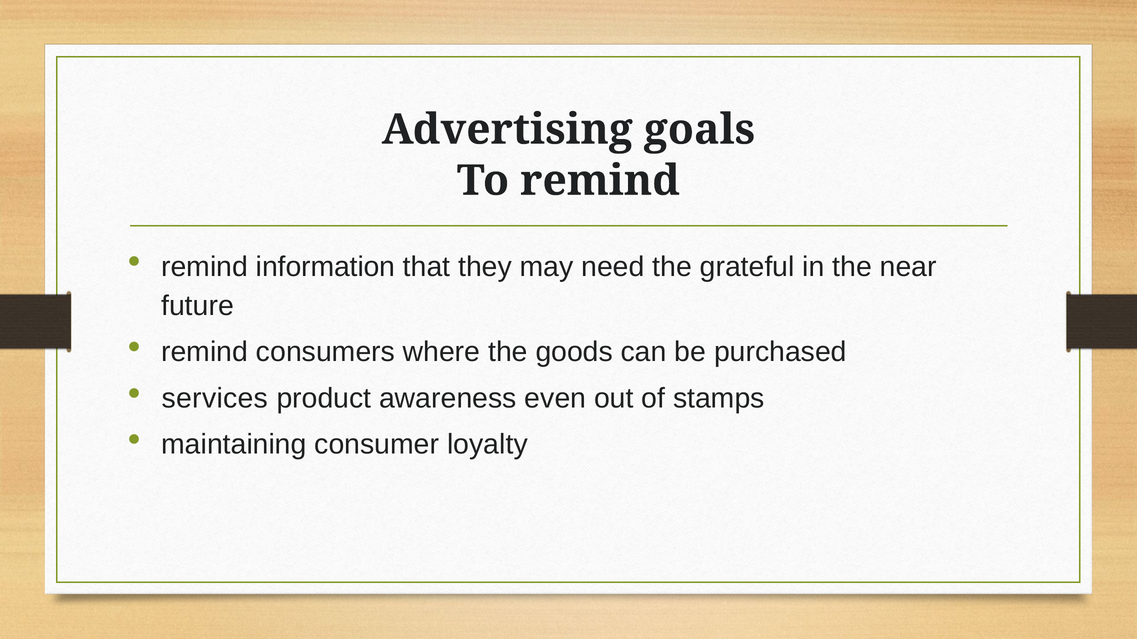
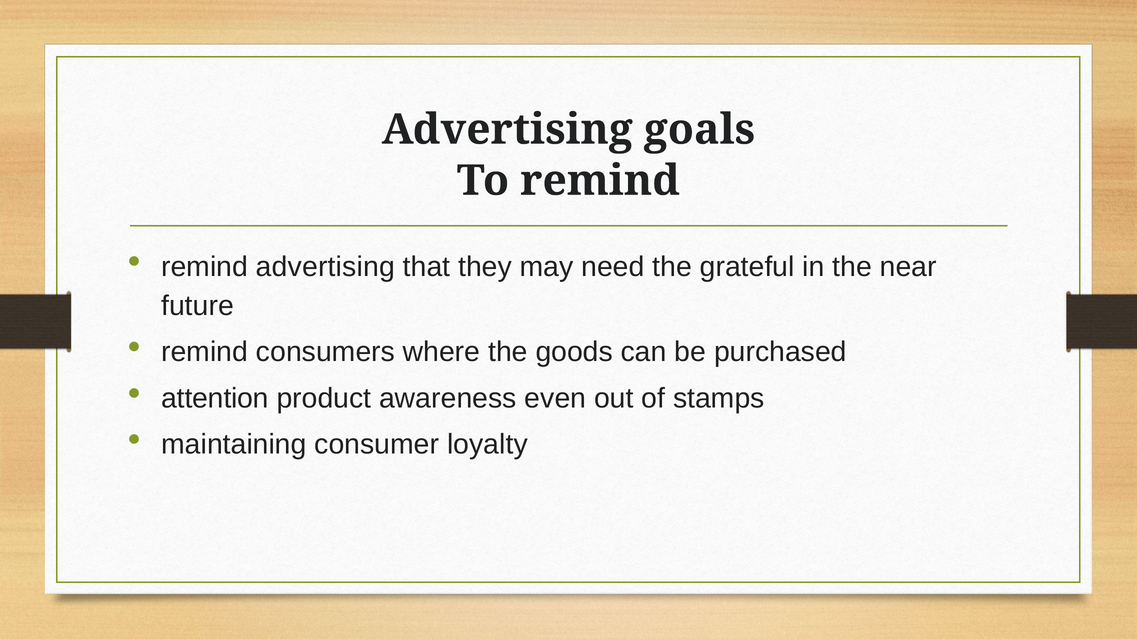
remind information: information -> advertising
services: services -> attention
